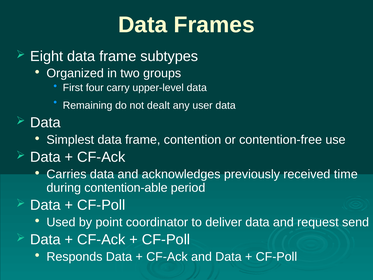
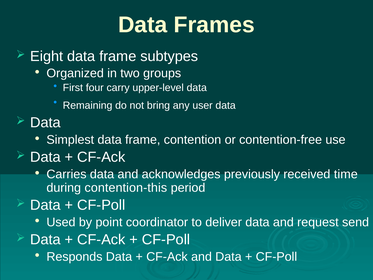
dealt: dealt -> bring
contention-able: contention-able -> contention-this
